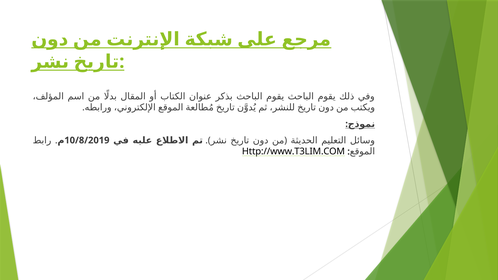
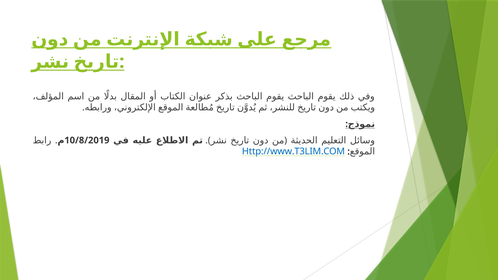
Http://www.T3LIM.COM colour: black -> blue
